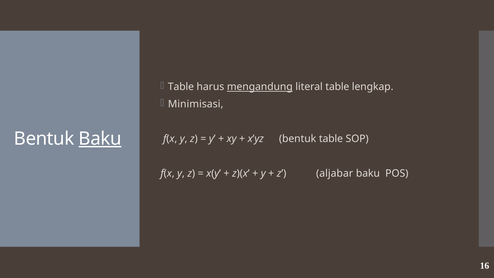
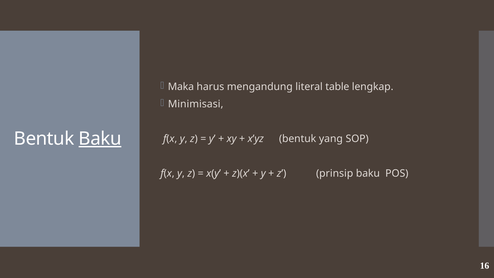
Table at (181, 87): Table -> Maka
mengandung underline: present -> none
bentuk table: table -> yang
aljabar: aljabar -> prinsip
